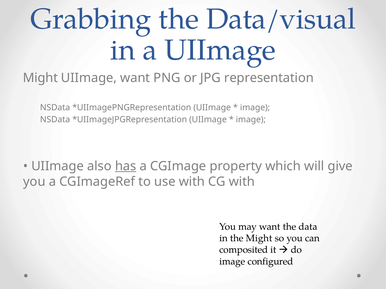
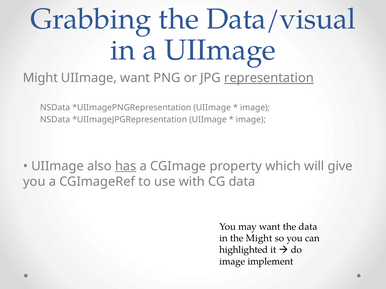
representation underline: none -> present
CG with: with -> data
composited: composited -> highlighted
configured: configured -> implement
